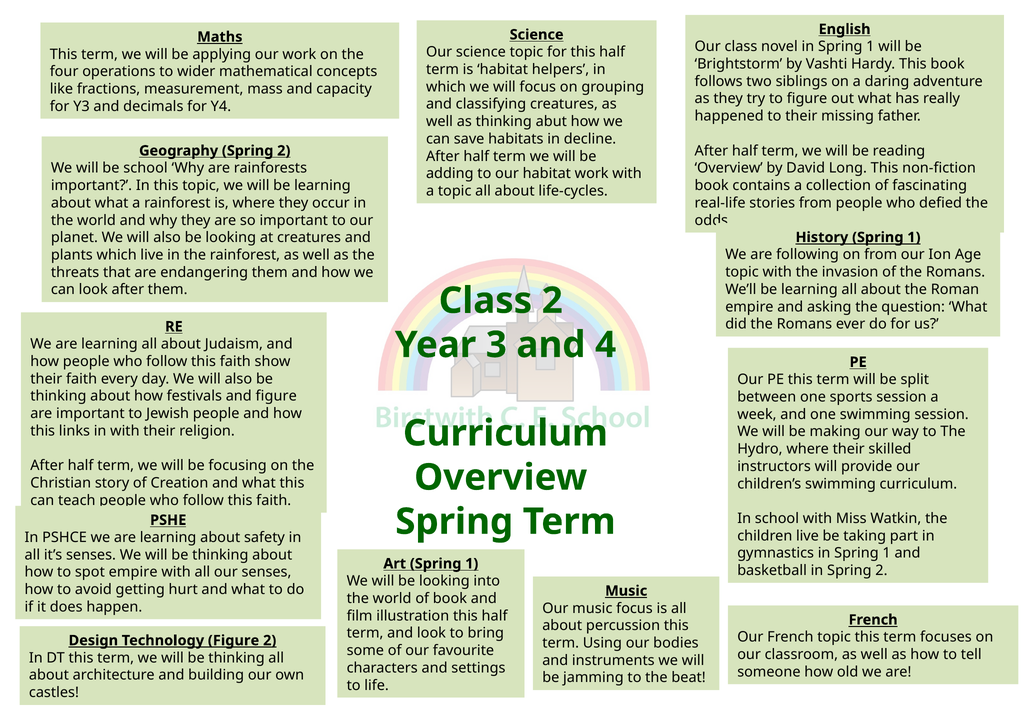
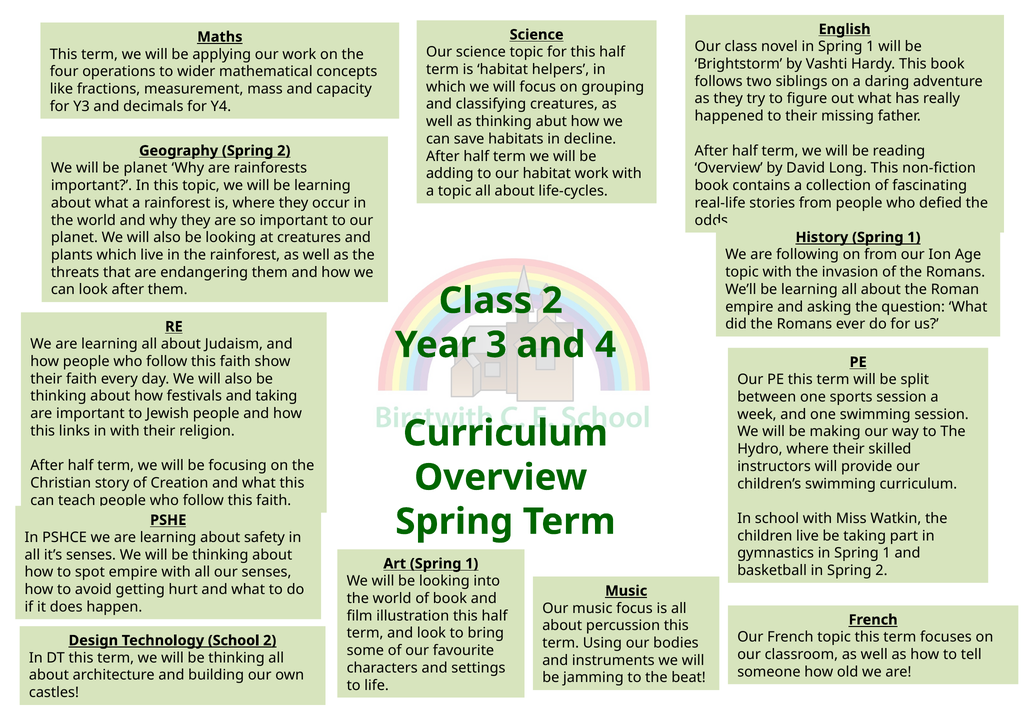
be school: school -> planet
and figure: figure -> taking
Technology Figure: Figure -> School
